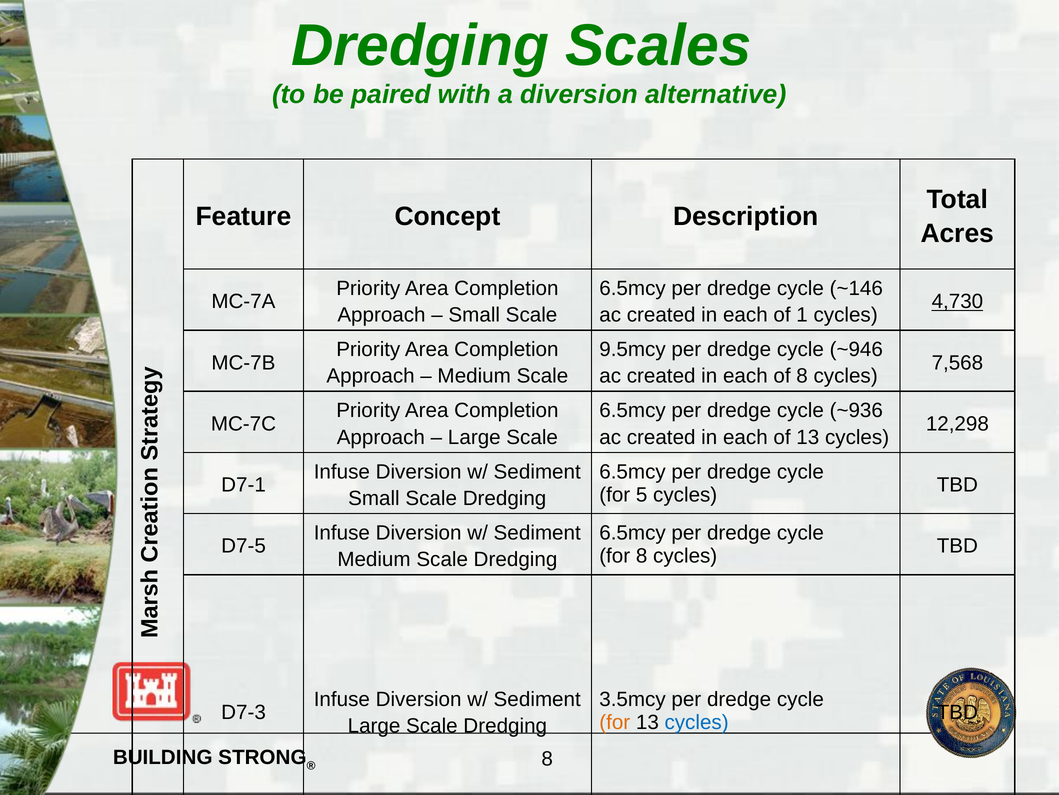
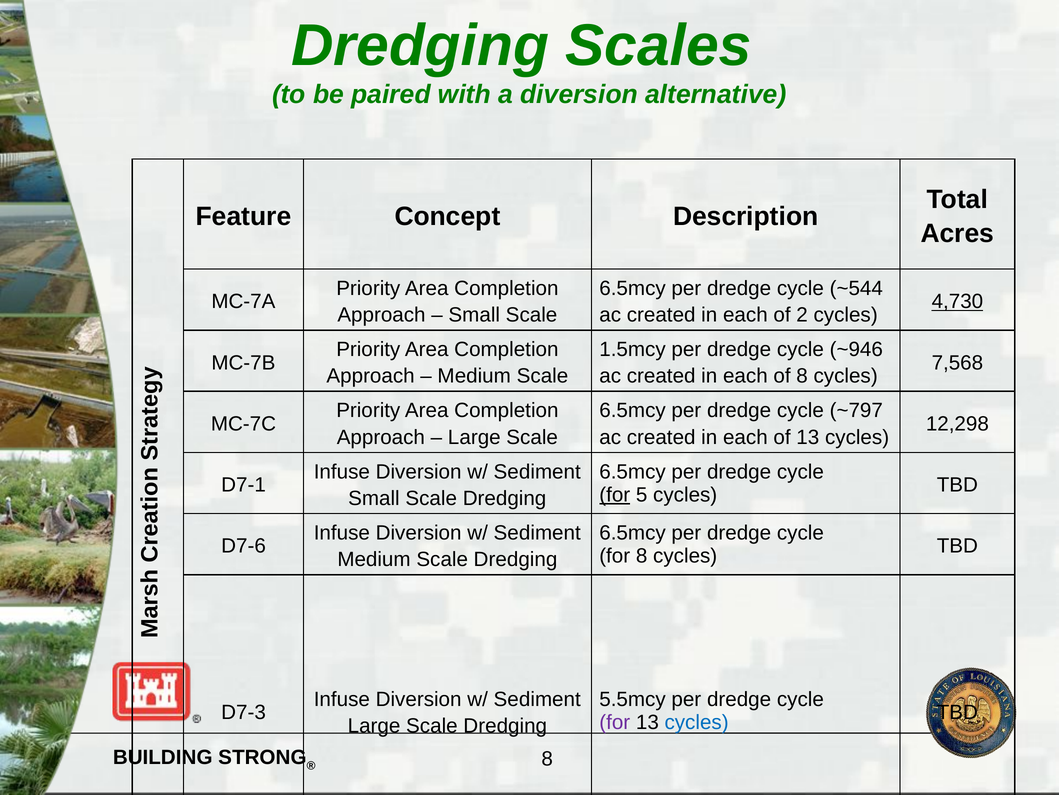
~146: ~146 -> ~544
1: 1 -> 2
9.5mcy: 9.5mcy -> 1.5mcy
~936: ~936 -> ~797
for at (615, 494) underline: none -> present
D7-5: D7-5 -> D7-6
3.5mcy: 3.5mcy -> 5.5mcy
for at (615, 722) colour: orange -> purple
